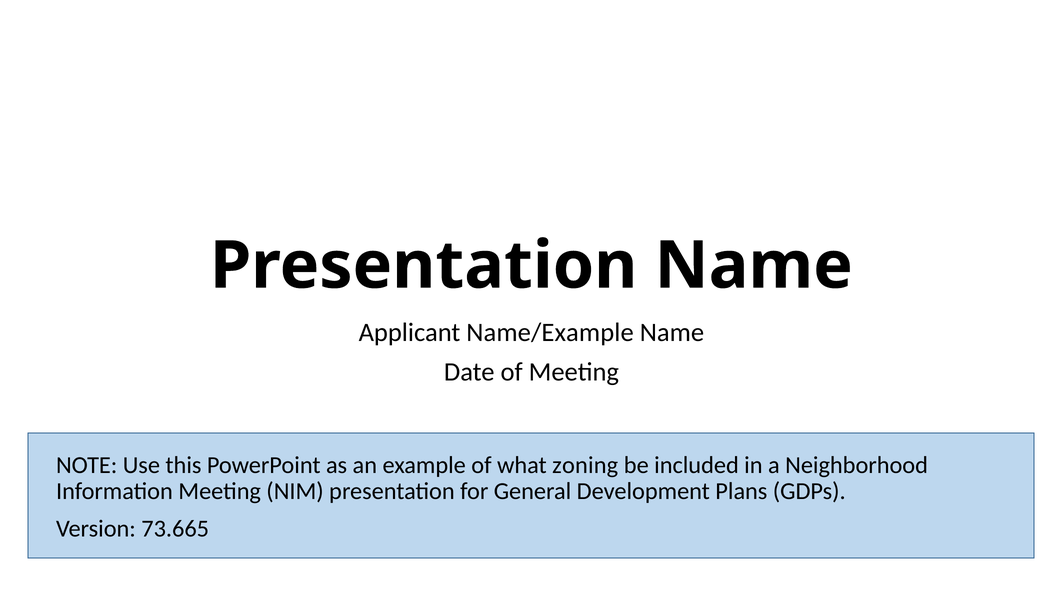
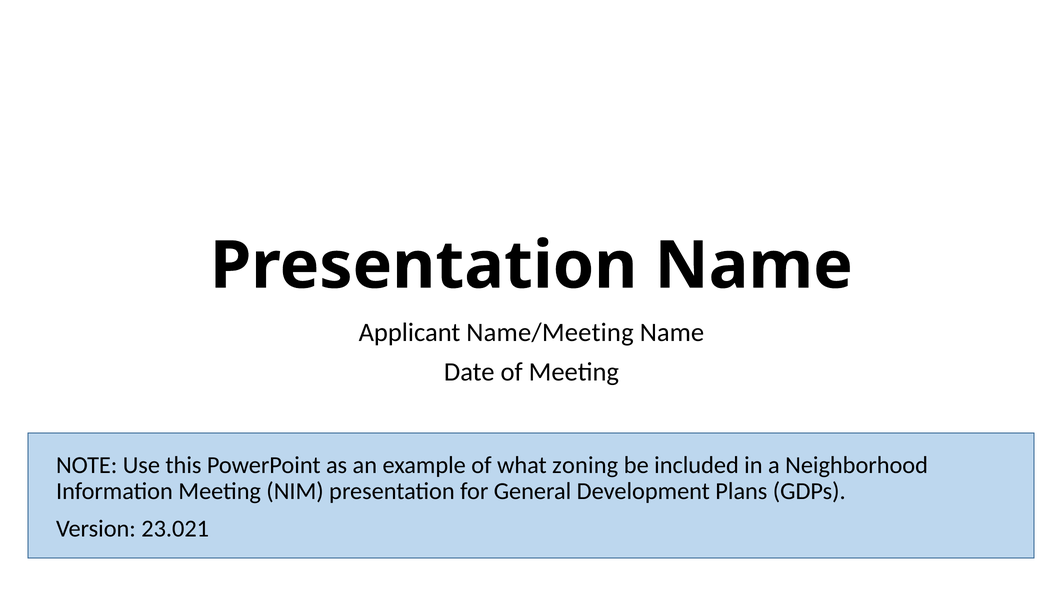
Name/Example: Name/Example -> Name/Meeting
73.665: 73.665 -> 23.021
